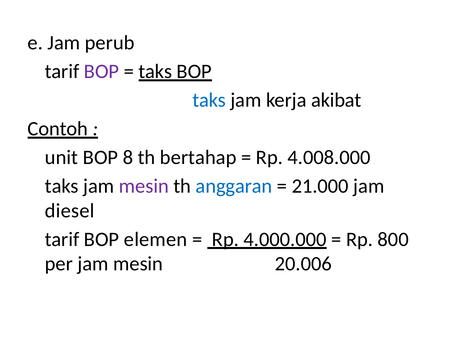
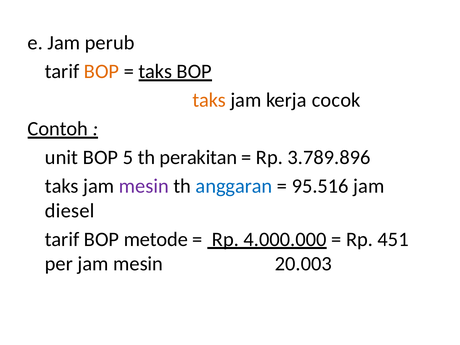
BOP at (102, 72) colour: purple -> orange
taks at (209, 100) colour: blue -> orange
akibat: akibat -> cocok
8: 8 -> 5
bertahap: bertahap -> perakitan
4.008.000: 4.008.000 -> 3.789.896
21.000: 21.000 -> 95.516
elemen: elemen -> metode
800: 800 -> 451
20.006: 20.006 -> 20.003
